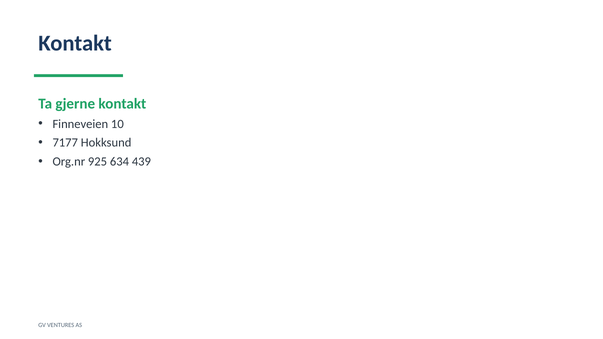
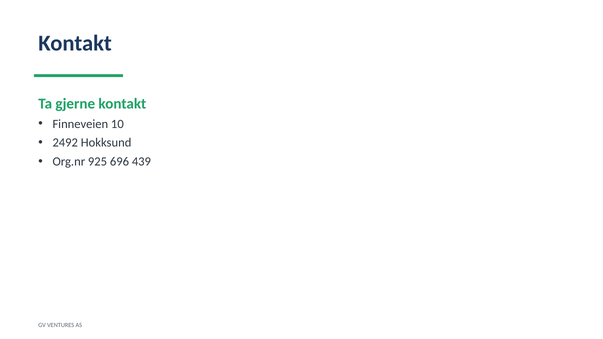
7177: 7177 -> 2492
634: 634 -> 696
